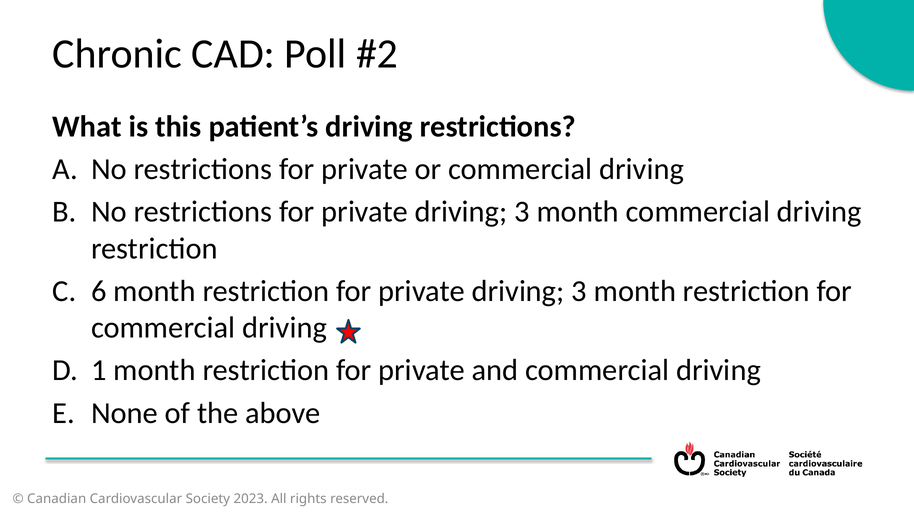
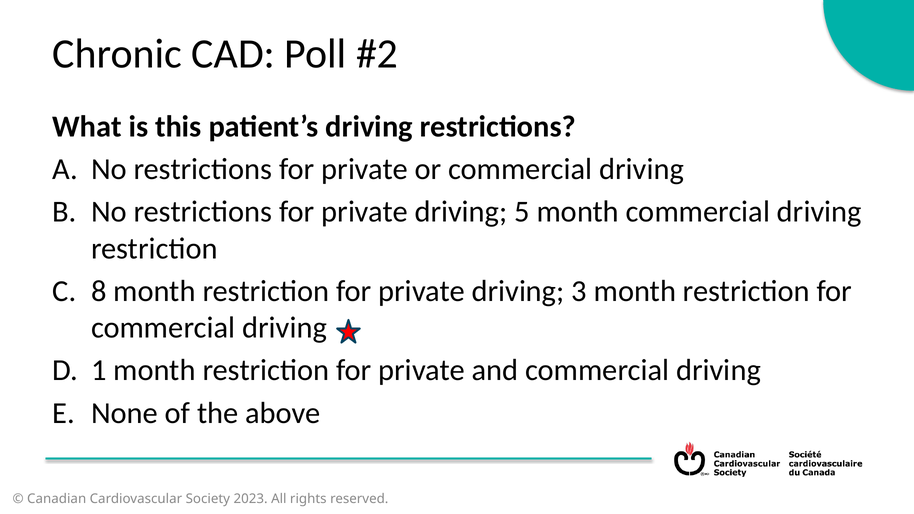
3 at (522, 212): 3 -> 5
6: 6 -> 8
